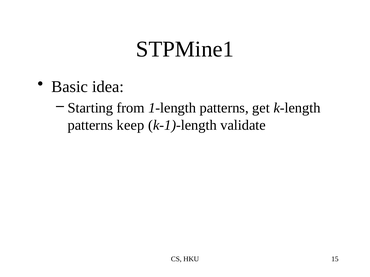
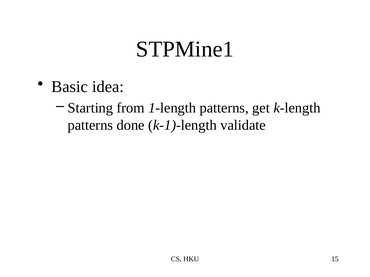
keep: keep -> done
